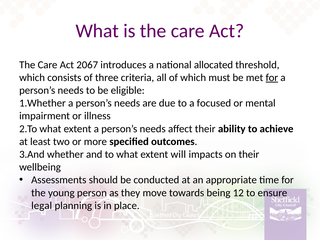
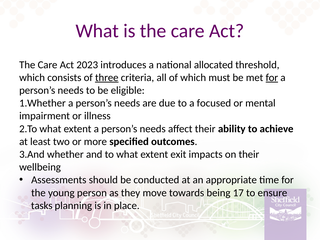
2067: 2067 -> 2023
three underline: none -> present
will: will -> exit
12: 12 -> 17
legal: legal -> tasks
